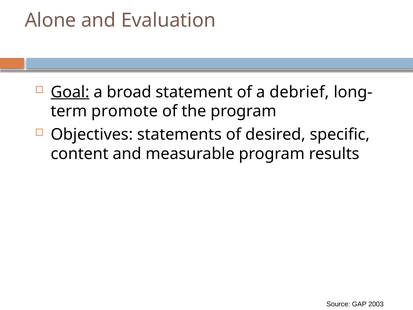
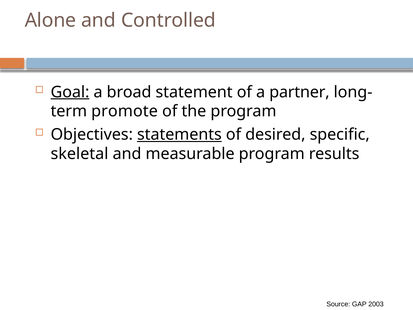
Evaluation: Evaluation -> Controlled
debrief: debrief -> partner
statements underline: none -> present
content: content -> skeletal
